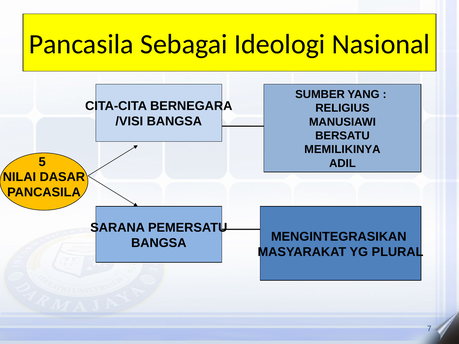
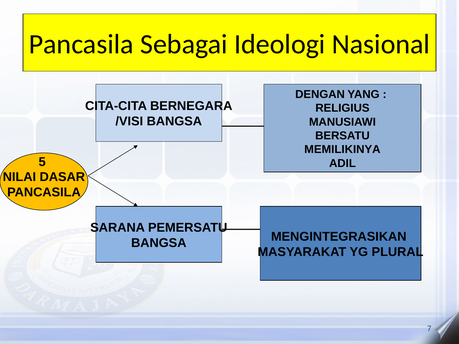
SUMBER: SUMBER -> DENGAN
